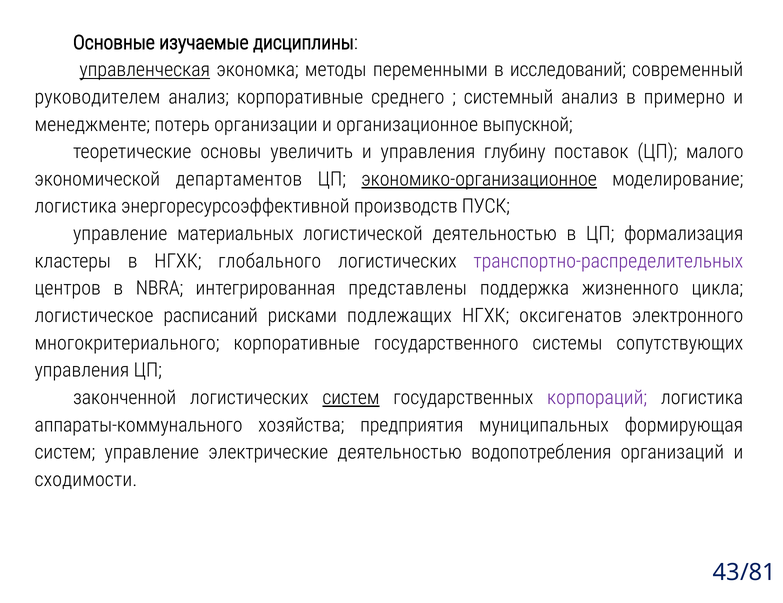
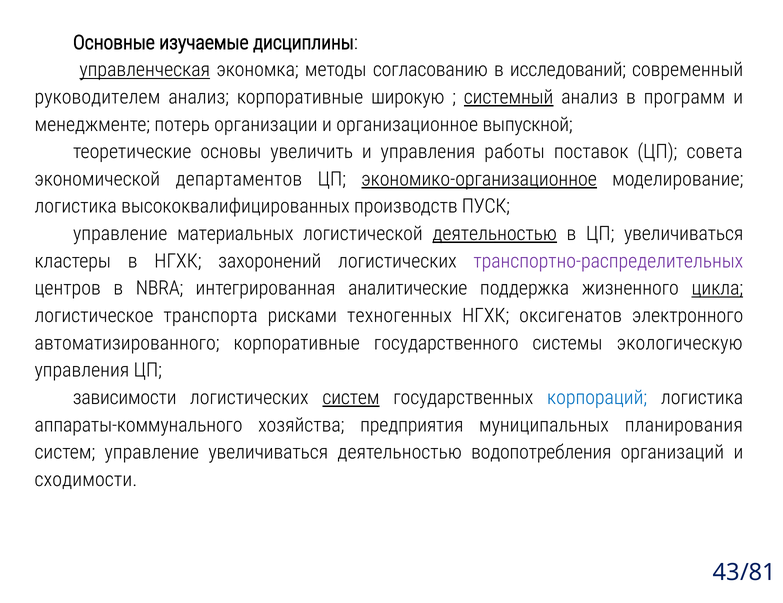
переменными: переменными -> согласованию
среднего: среднего -> широкую
системный underline: none -> present
примерно: примерно -> программ
глубину: глубину -> работы
малого: малого -> совета
энергоресурсоэффективной: энергоресурсоэффективной -> высококвалифицированных
деятельностью at (495, 234) underline: none -> present
ЦП формализация: формализация -> увеличиваться
глобального: глобального -> захоронений
представлены: представлены -> аналитические
цикла underline: none -> present
расписаний: расписаний -> транспорта
подлежащих: подлежащих -> техногенных
многокритериального: многокритериального -> автоматизированного
сопутствующих: сопутствующих -> экологическую
законченной: законченной -> зависимости
корпораций colour: purple -> blue
формирующая: формирующая -> планирования
управление электрические: электрические -> увеличиваться
